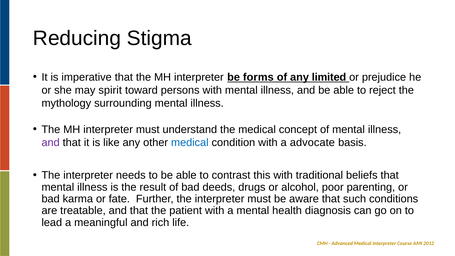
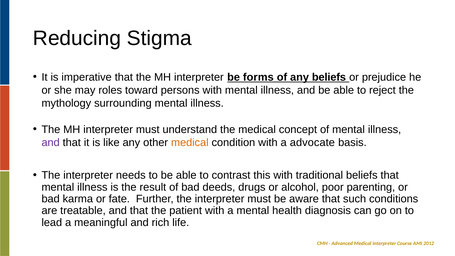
any limited: limited -> beliefs
spirit: spirit -> roles
medical at (190, 142) colour: blue -> orange
